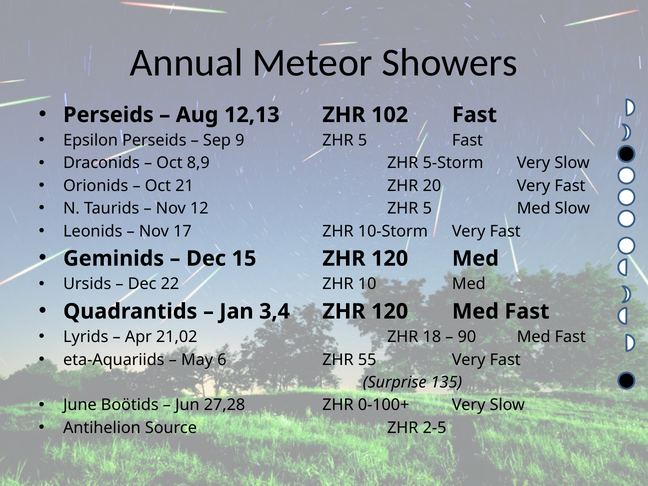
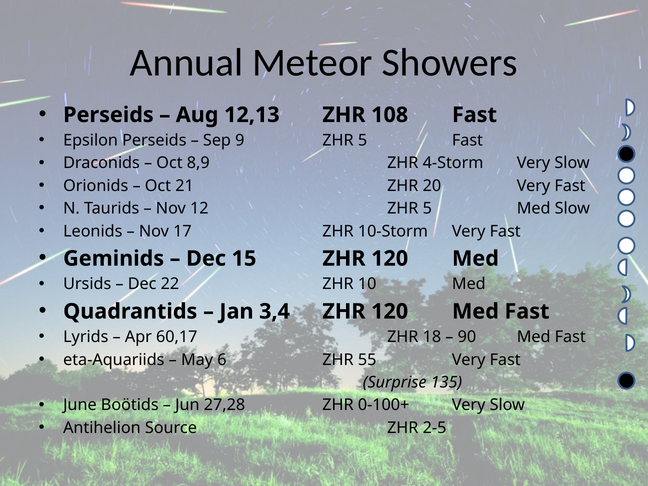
102: 102 -> 108
5-Storm: 5-Storm -> 4-Storm
21,02: 21,02 -> 60,17
